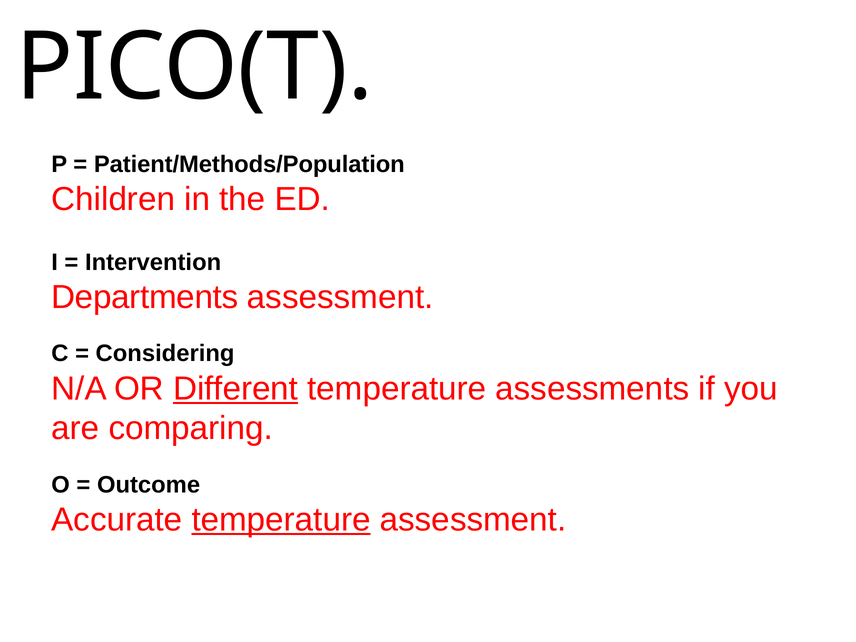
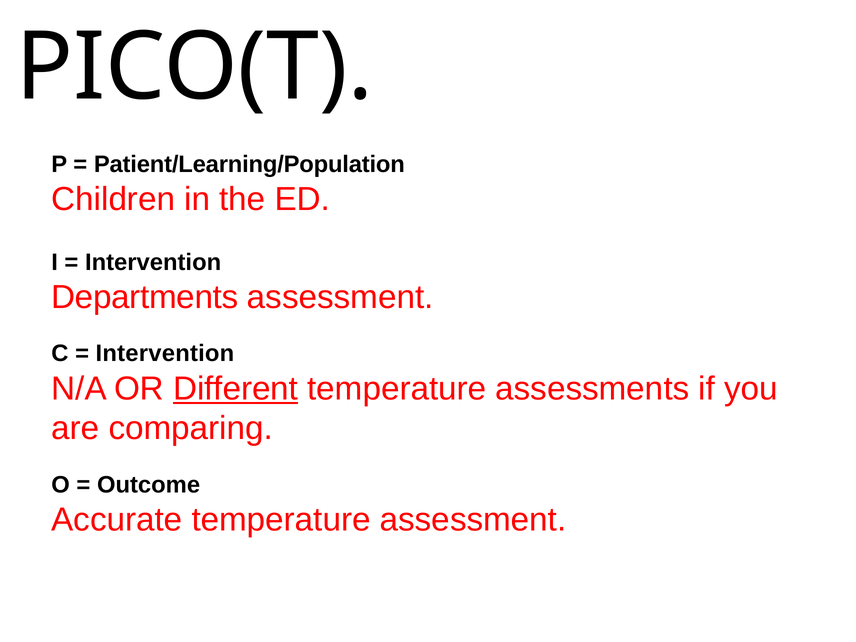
Patient/Methods/Population: Patient/Methods/Population -> Patient/Learning/Population
Considering at (165, 354): Considering -> Intervention
temperature at (281, 520) underline: present -> none
